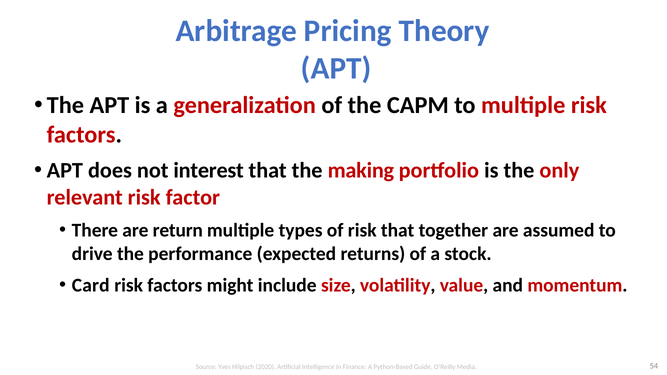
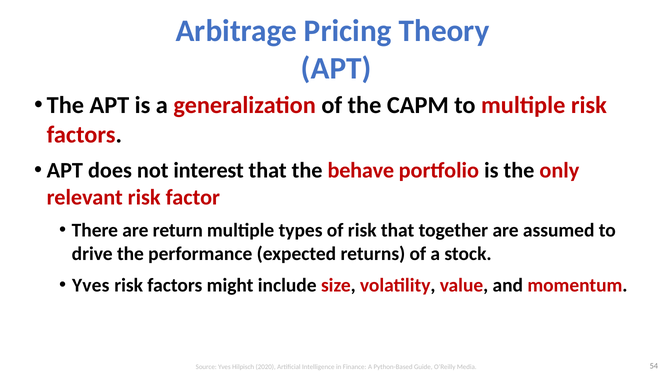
making: making -> behave
Card at (91, 285): Card -> Yves
